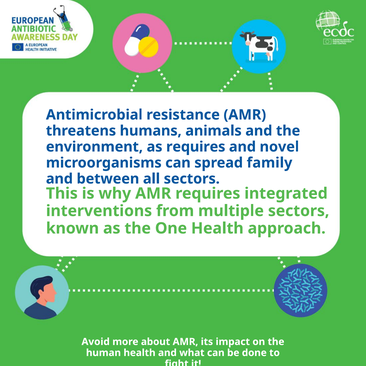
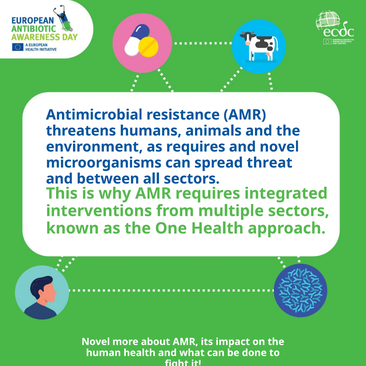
family: family -> threat
Avoid at (96, 342): Avoid -> Novel
